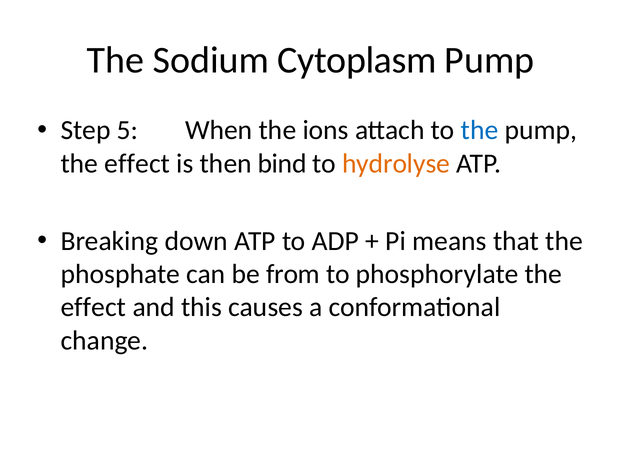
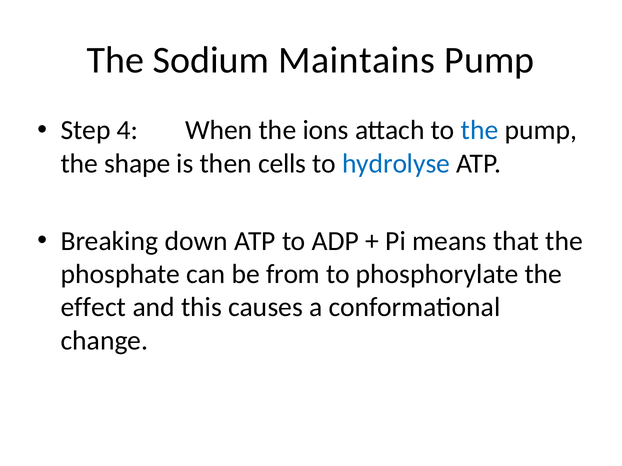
Cytoplasm: Cytoplasm -> Maintains
5: 5 -> 4
effect at (137, 164): effect -> shape
bind: bind -> cells
hydrolyse colour: orange -> blue
